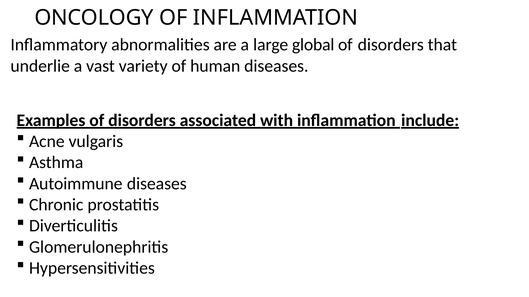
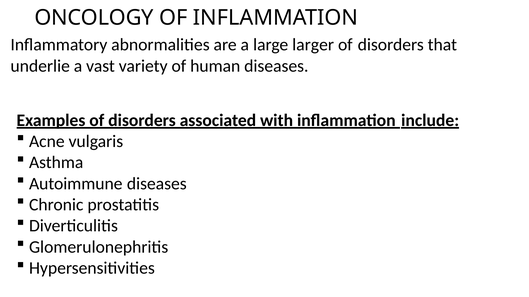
global: global -> larger
